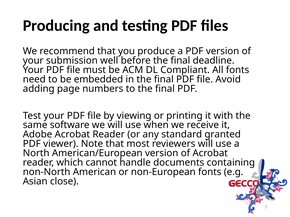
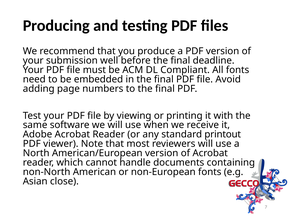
granted: granted -> printout
